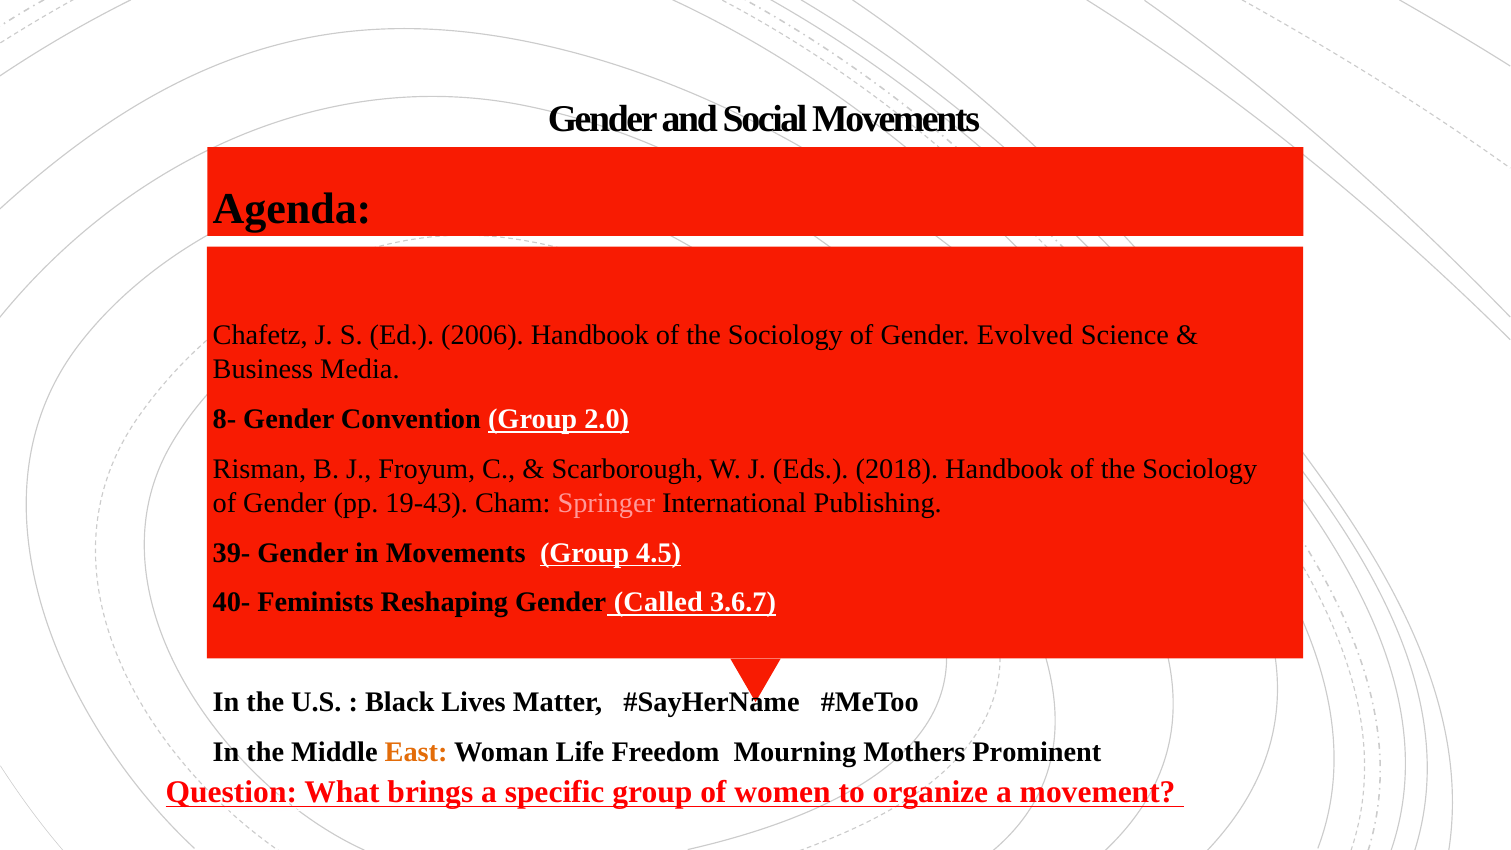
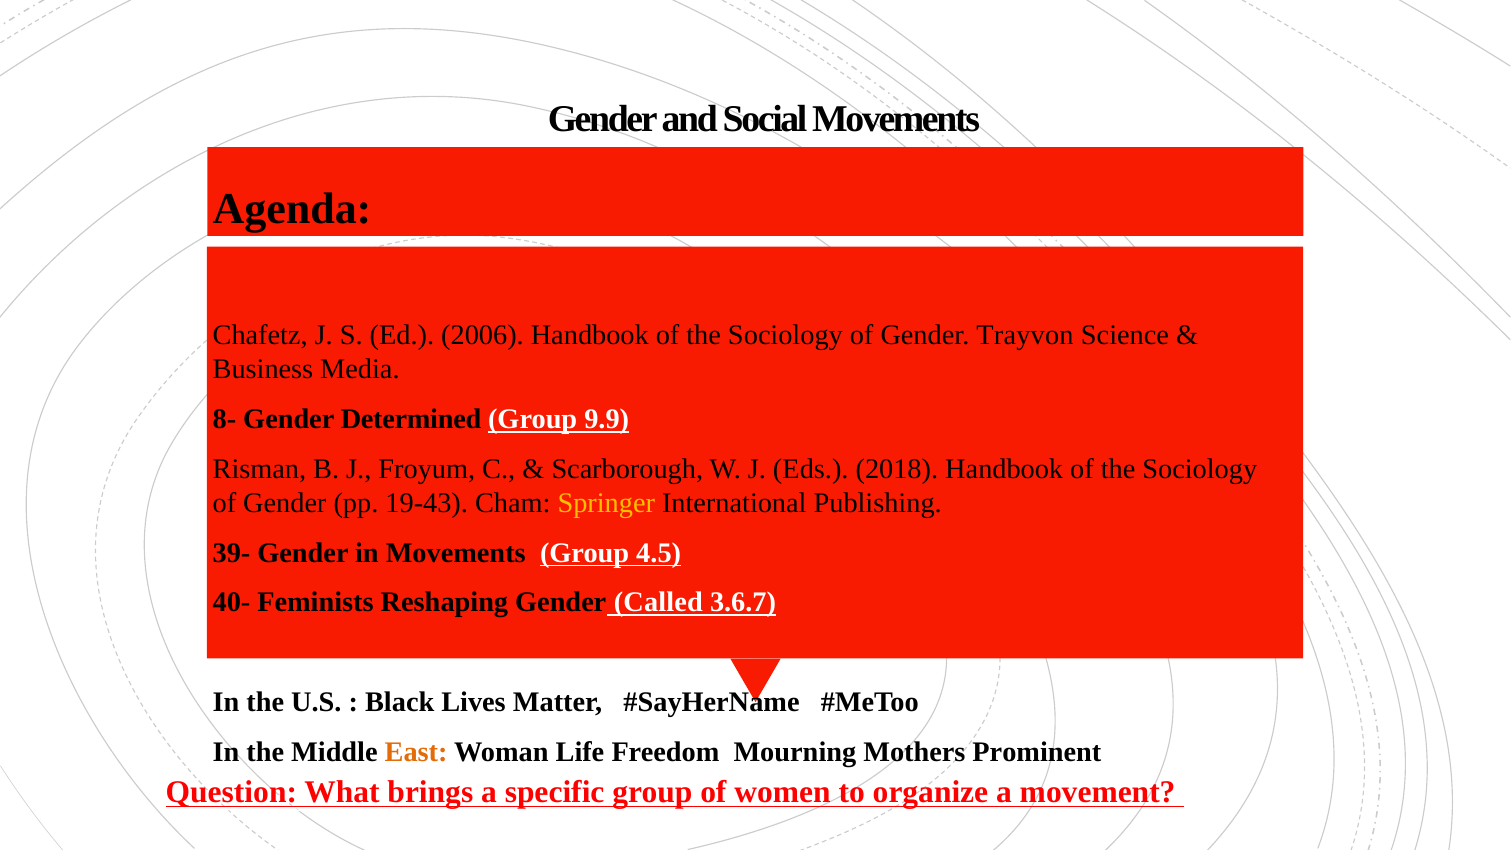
Evolved: Evolved -> Trayvon
Convention: Convention -> Determined
2.0: 2.0 -> 9.9
Springer colour: pink -> yellow
